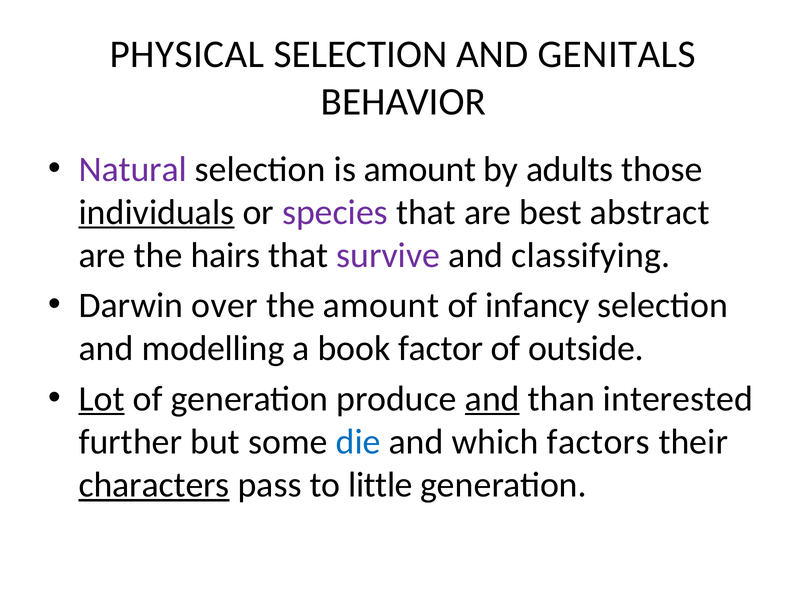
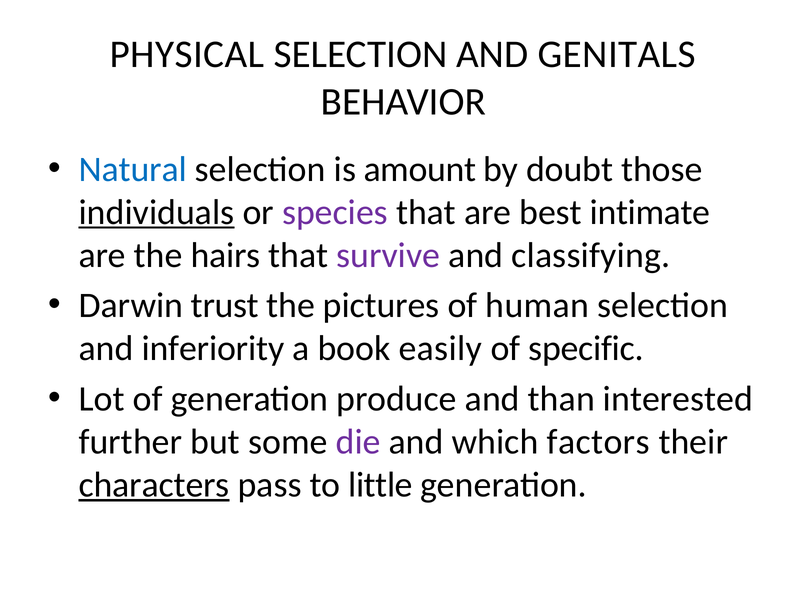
Natural colour: purple -> blue
adults: adults -> doubt
abstract: abstract -> intimate
over: over -> trust
the amount: amount -> pictures
infancy: infancy -> human
modelling: modelling -> inferiority
factor: factor -> easily
outside: outside -> specific
Lot underline: present -> none
and at (492, 399) underline: present -> none
die colour: blue -> purple
